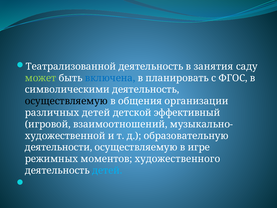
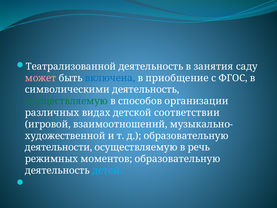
может colour: light green -> pink
планировать: планировать -> приобщение
осуществляемую at (66, 101) colour: black -> green
общения: общения -> способов
различных детей: детей -> видах
эффективный: эффективный -> соответствии
игре: игре -> речь
моментов художественного: художественного -> образовательную
